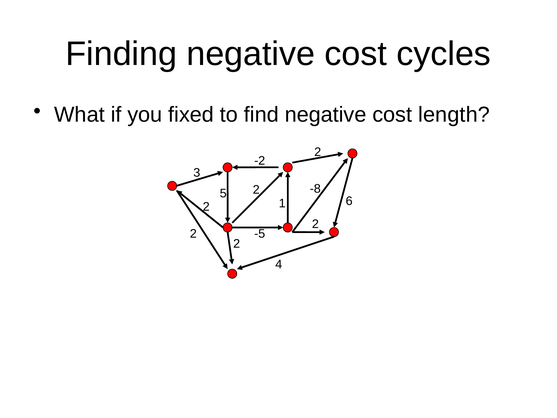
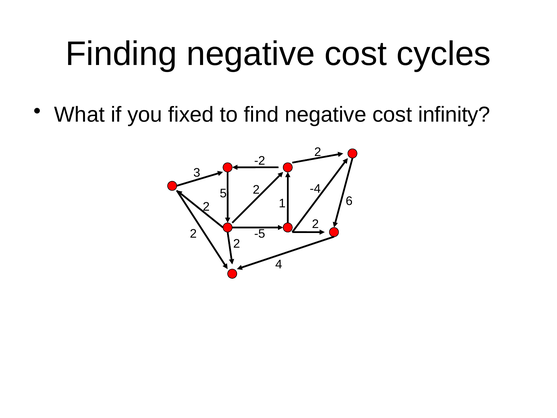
length: length -> infinity
-8: -8 -> -4
